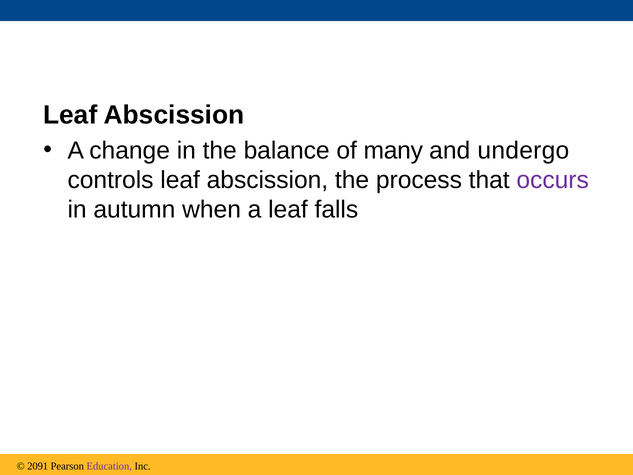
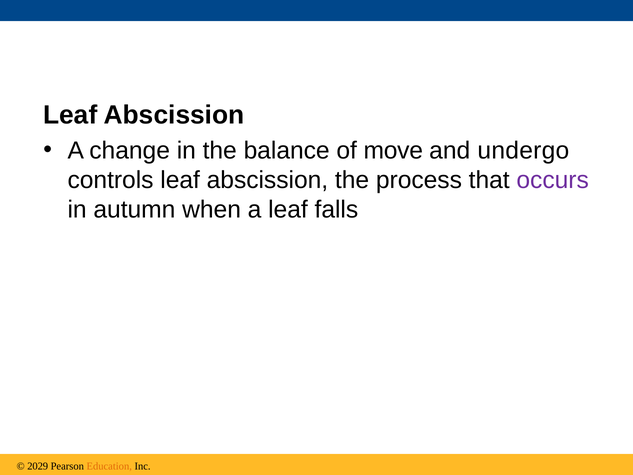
many: many -> move
2091: 2091 -> 2029
Education colour: purple -> orange
